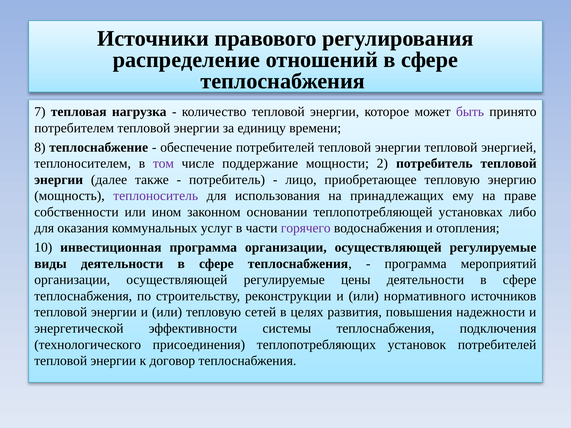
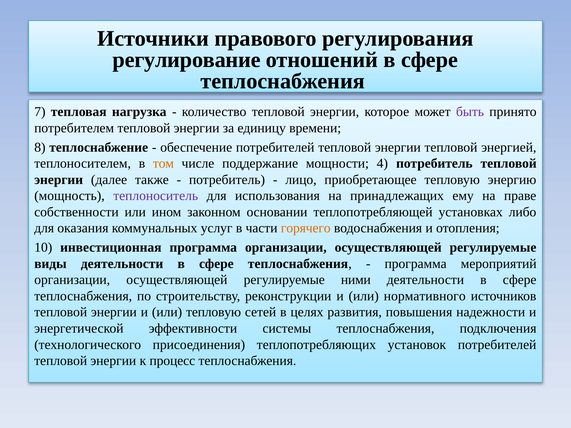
распределение: распределение -> регулирование
том colour: purple -> orange
2: 2 -> 4
горячего colour: purple -> orange
цены: цены -> ними
договор: договор -> процесс
